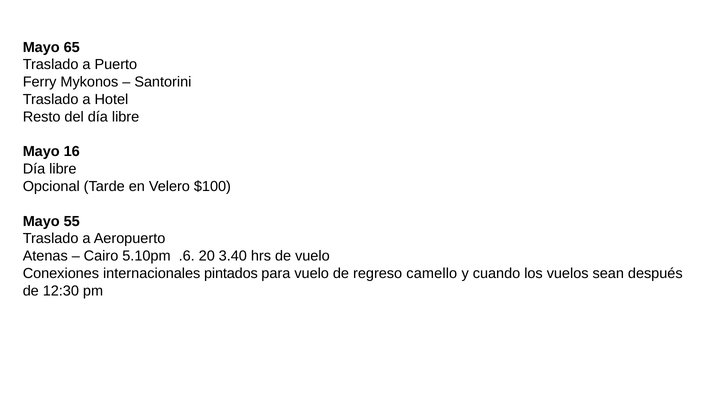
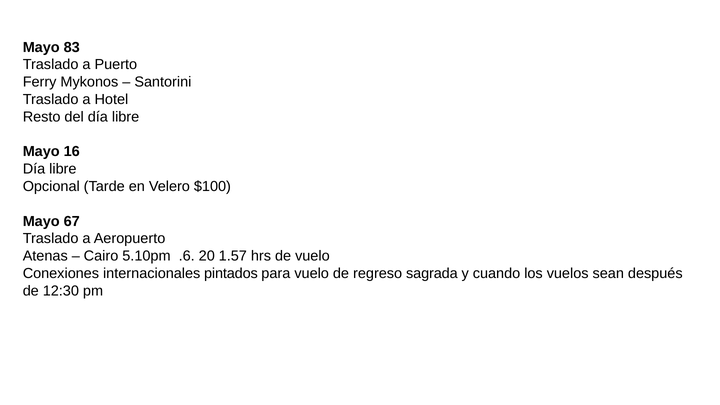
65: 65 -> 83
55: 55 -> 67
3.40: 3.40 -> 1.57
camello: camello -> sagrada
